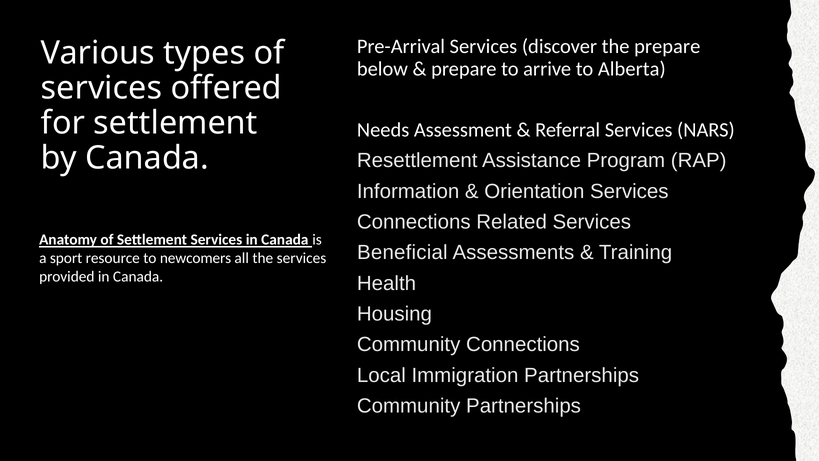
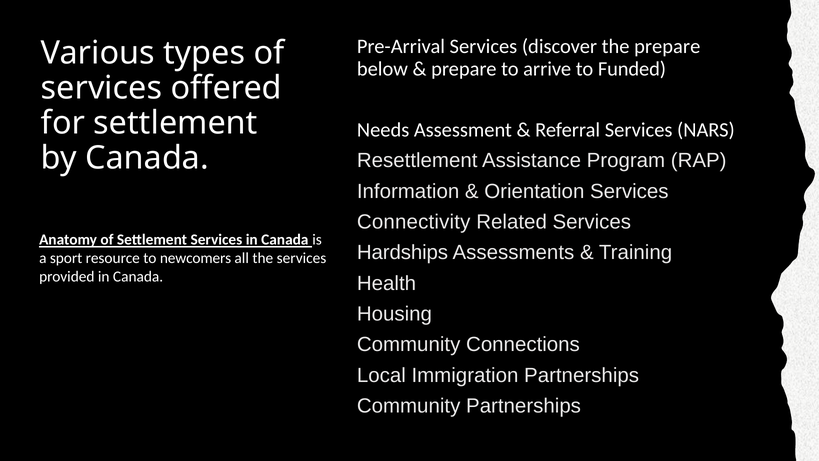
Alberta: Alberta -> Funded
Connections at (414, 222): Connections -> Connectivity
Beneficial: Beneficial -> Hardships
